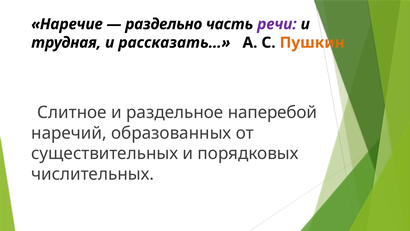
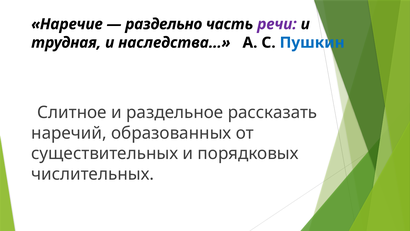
рассказать…: рассказать… -> наследства…
Пушкин colour: orange -> blue
наперебой: наперебой -> рассказать
